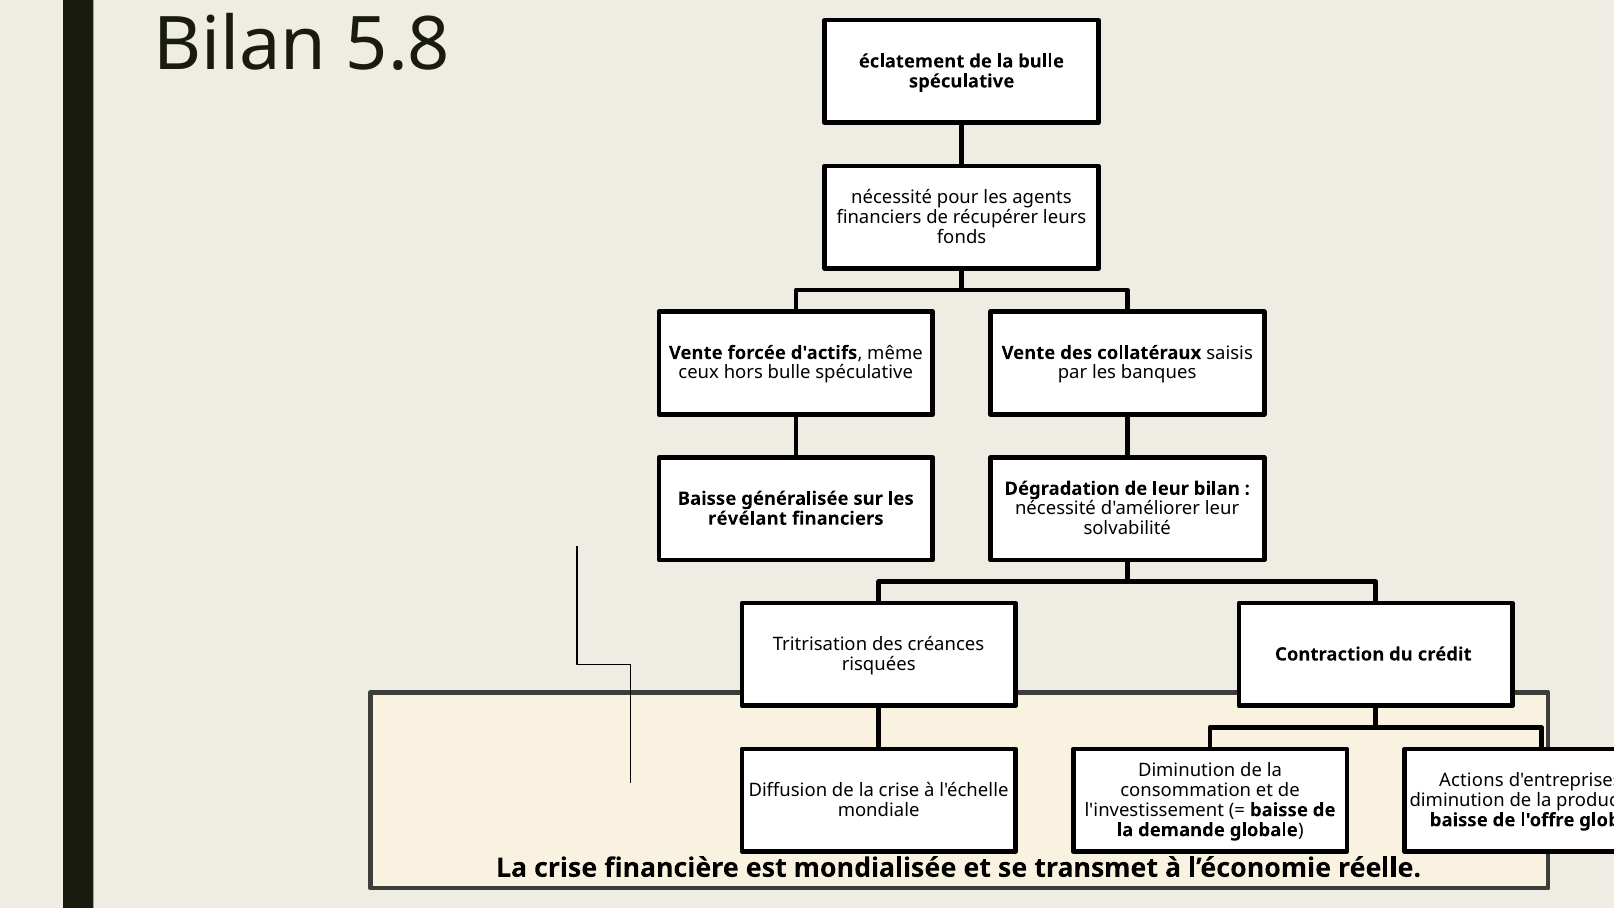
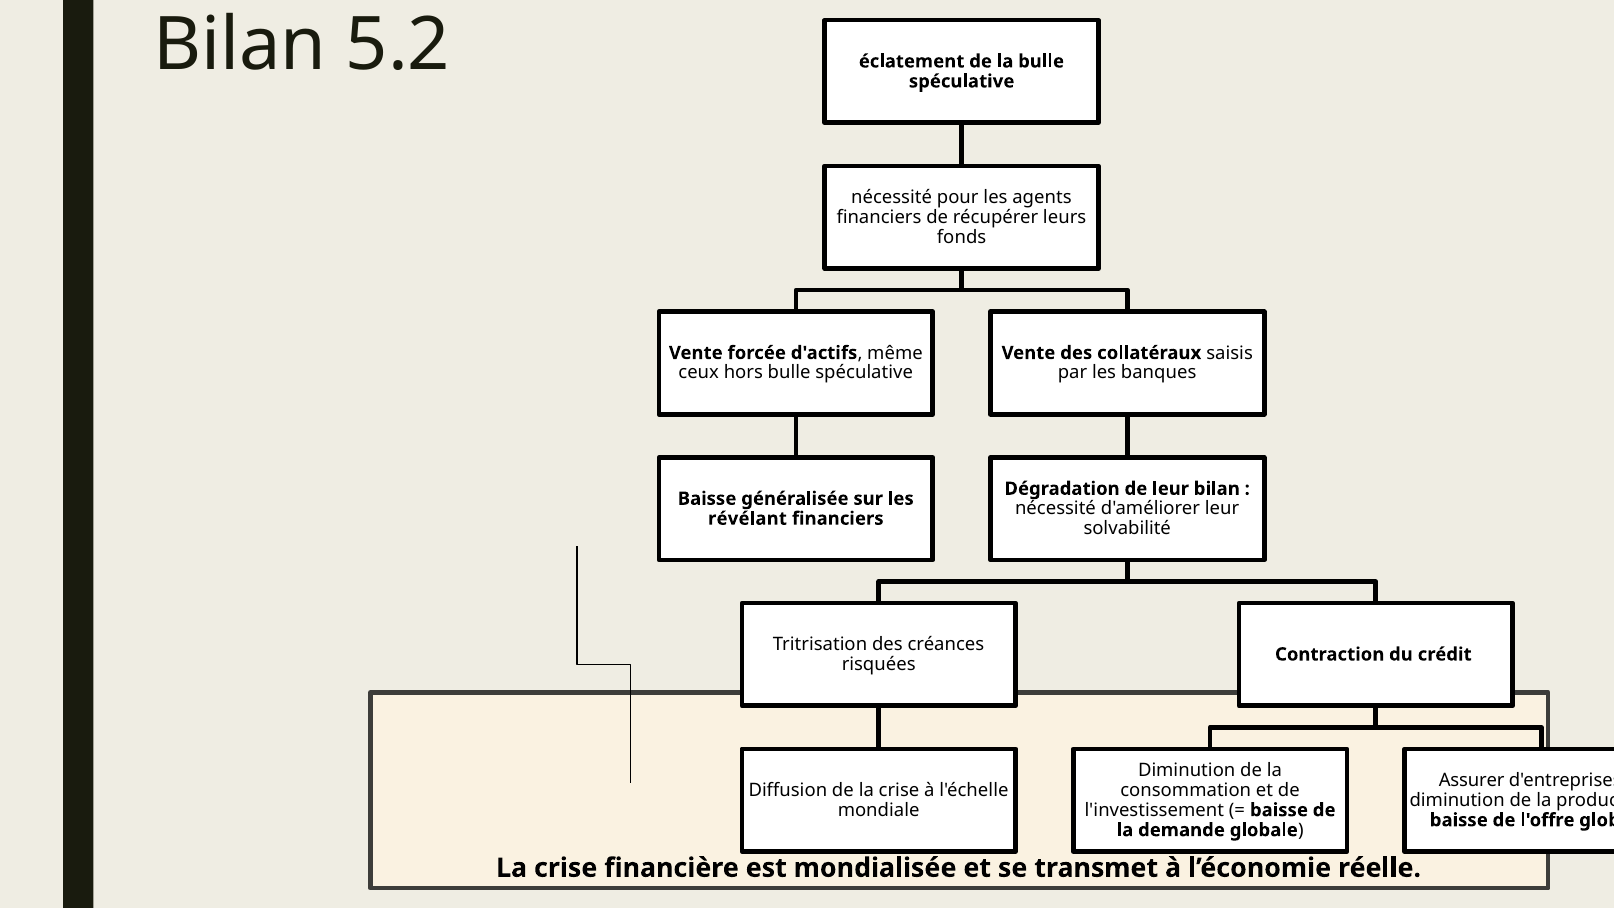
5.8: 5.8 -> 5.2
Actions: Actions -> Assurer
